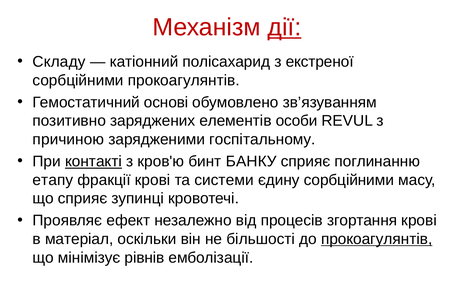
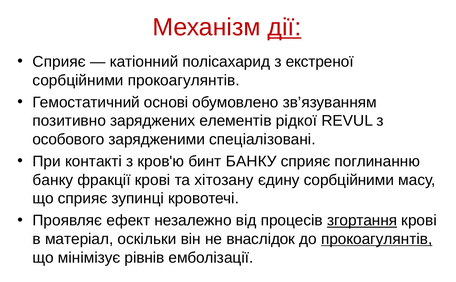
Складу at (59, 62): Складу -> Сприяє
особи: особи -> рідкої
причиною: причиною -> особового
госпітальному: госпітальному -> спеціалізовані
контакті underline: present -> none
етапу at (53, 180): етапу -> банку
системи: системи -> хітозану
згортання underline: none -> present
більшості: більшості -> внаслідок
